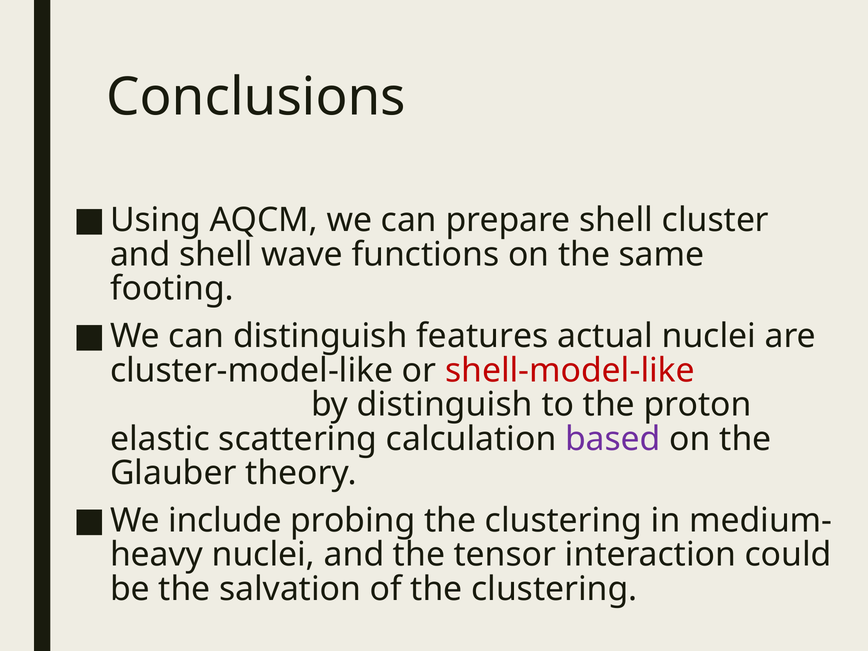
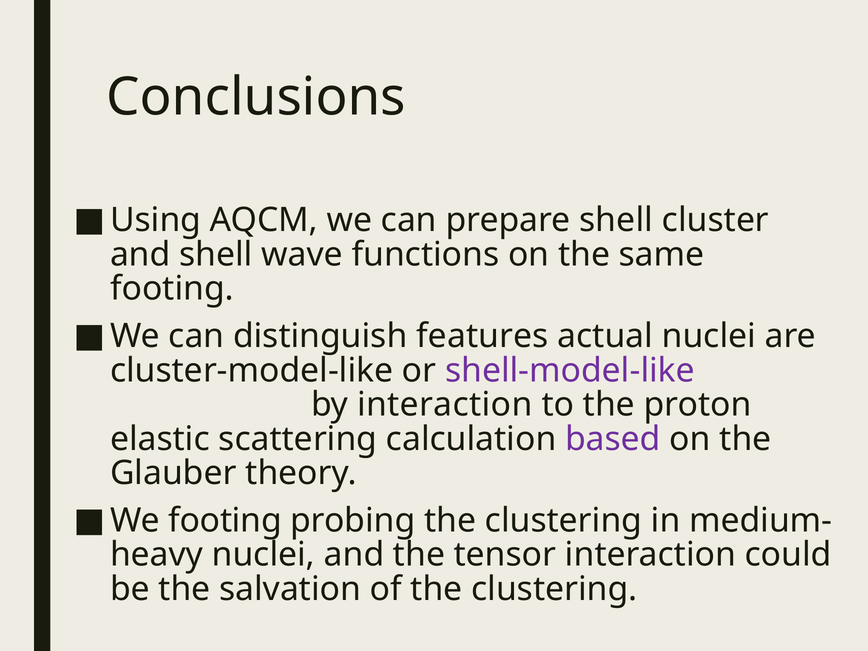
shell-model-like colour: red -> purple
by distinguish: distinguish -> interaction
We include: include -> footing
